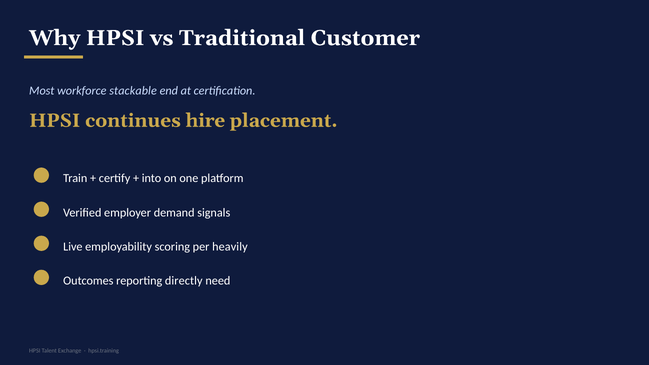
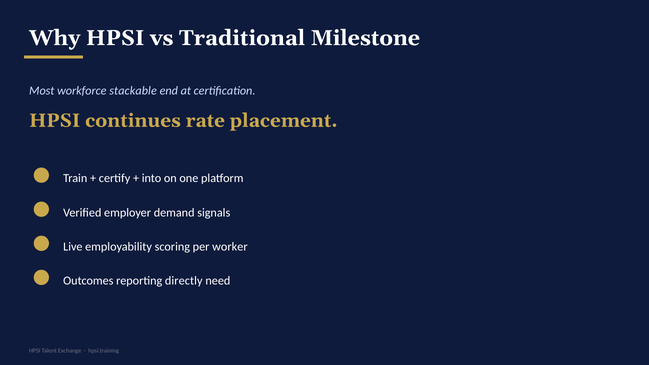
Customer: Customer -> Milestone
hire: hire -> rate
heavily: heavily -> worker
